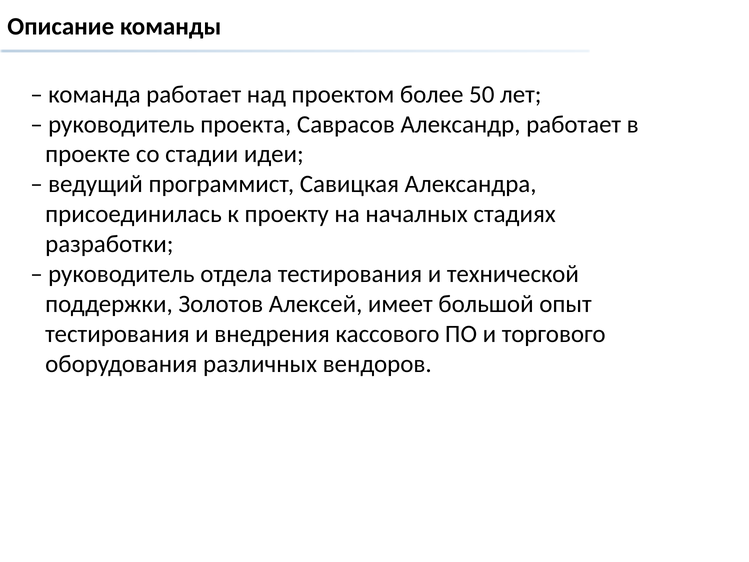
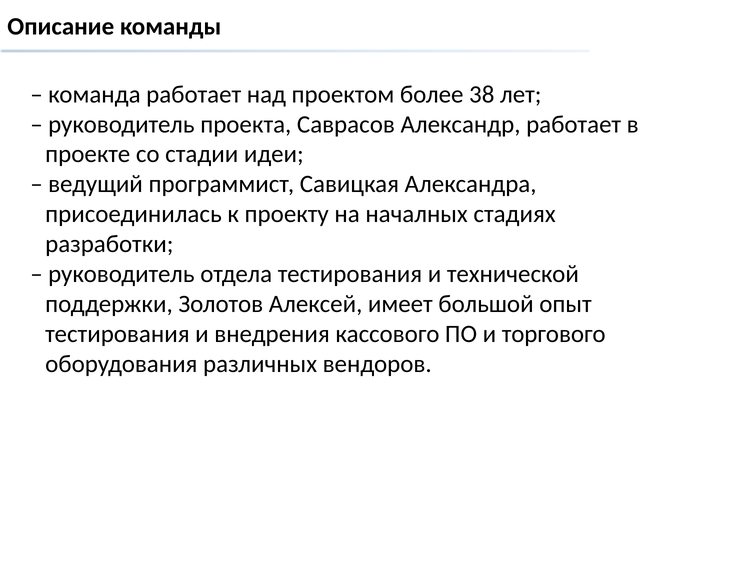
50: 50 -> 38
